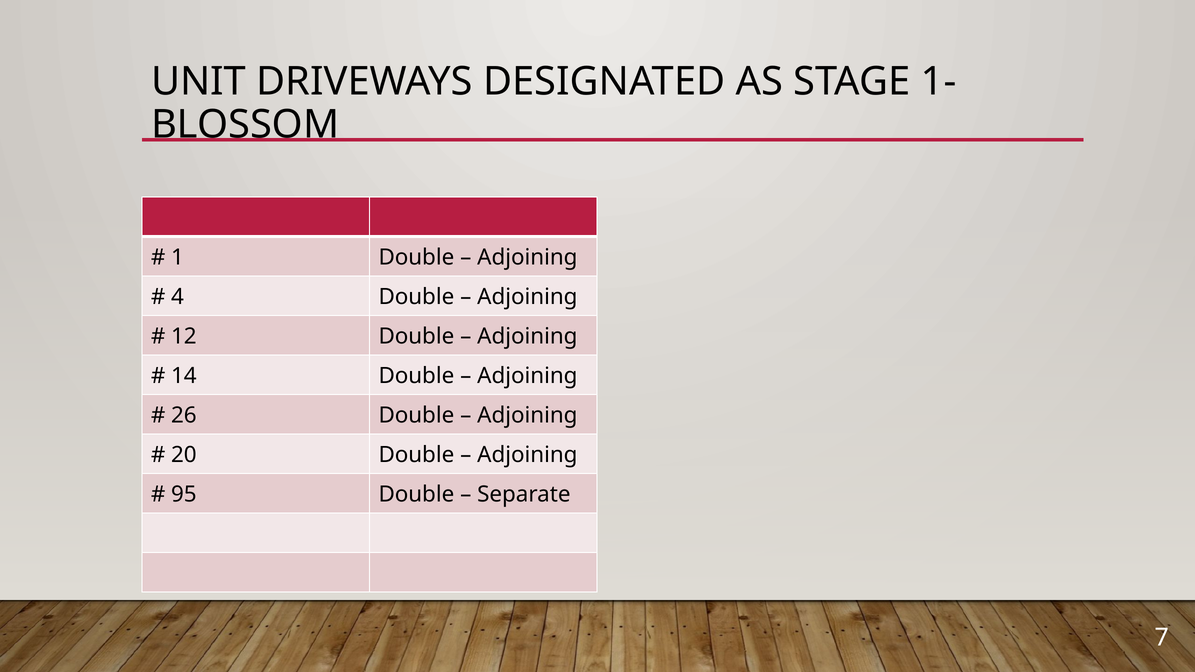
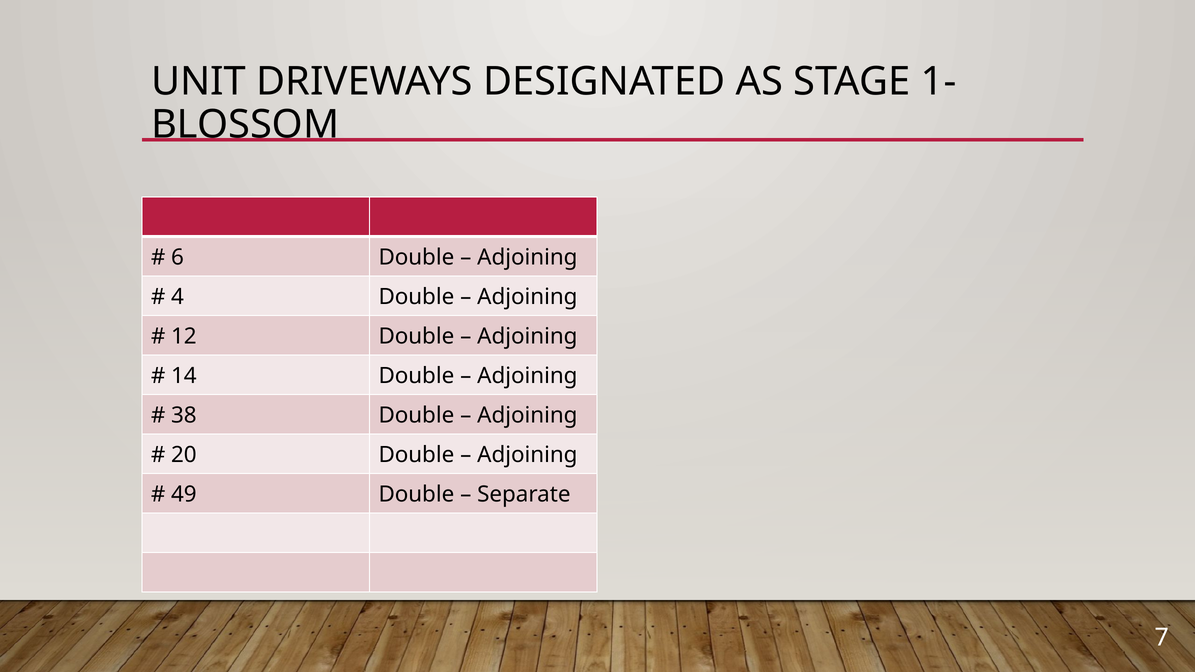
1: 1 -> 6
26: 26 -> 38
95: 95 -> 49
